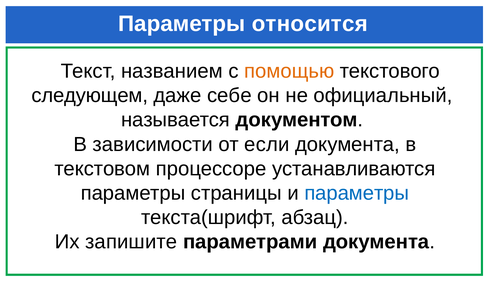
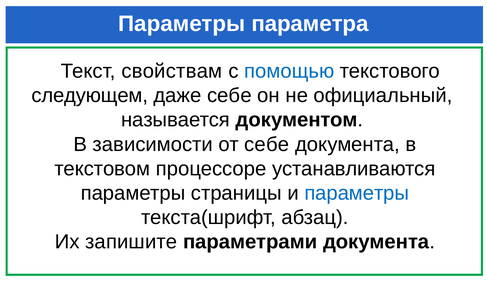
относится: относится -> параметра
названием: названием -> свойствам
помощью colour: orange -> blue
от если: если -> себе
